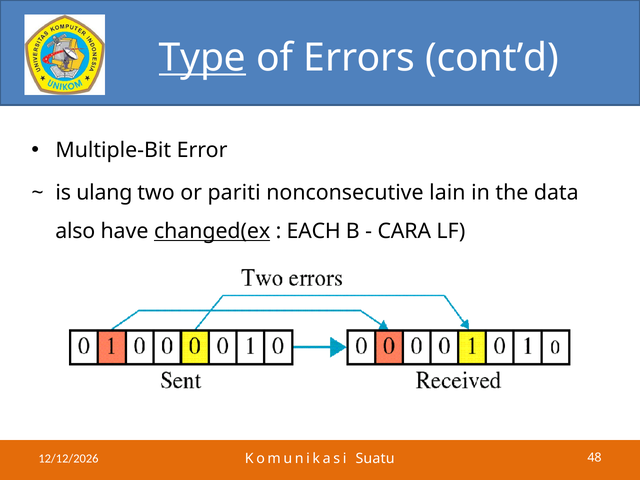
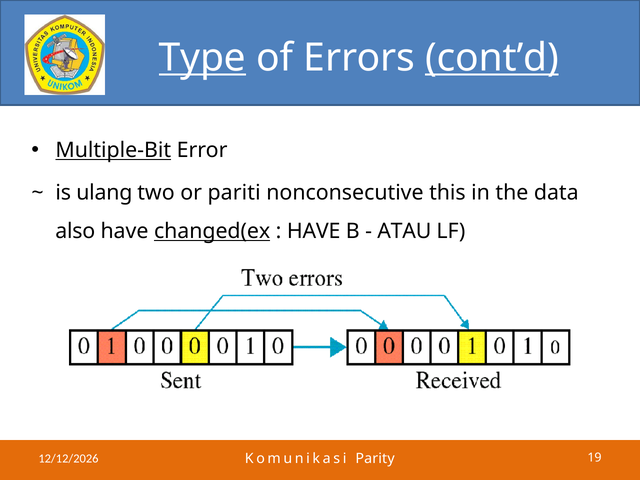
cont’d underline: none -> present
Multiple-Bit underline: none -> present
lain: lain -> this
EACH at (314, 231): EACH -> HAVE
CARA: CARA -> ATAU
48: 48 -> 19
Suatu: Suatu -> Parity
